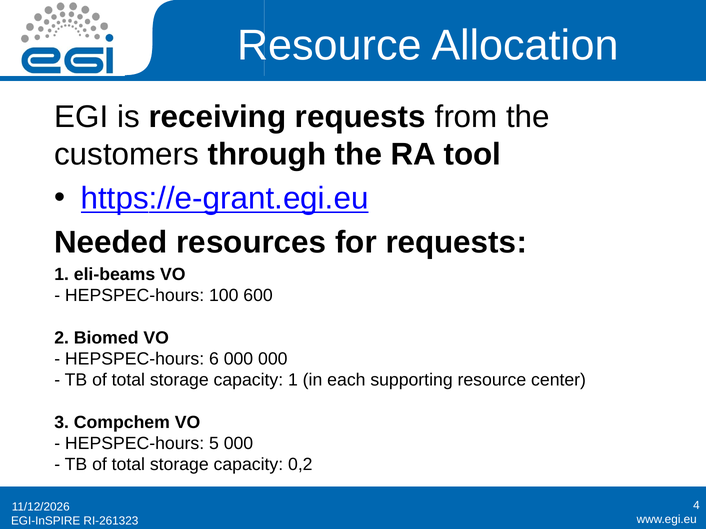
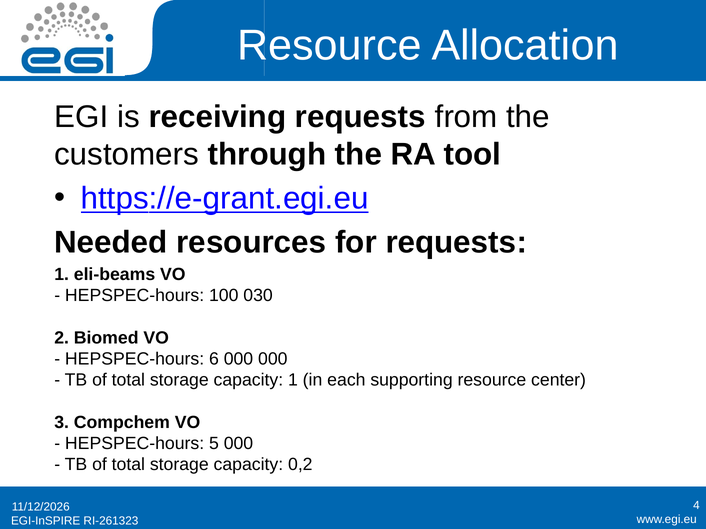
600: 600 -> 030
